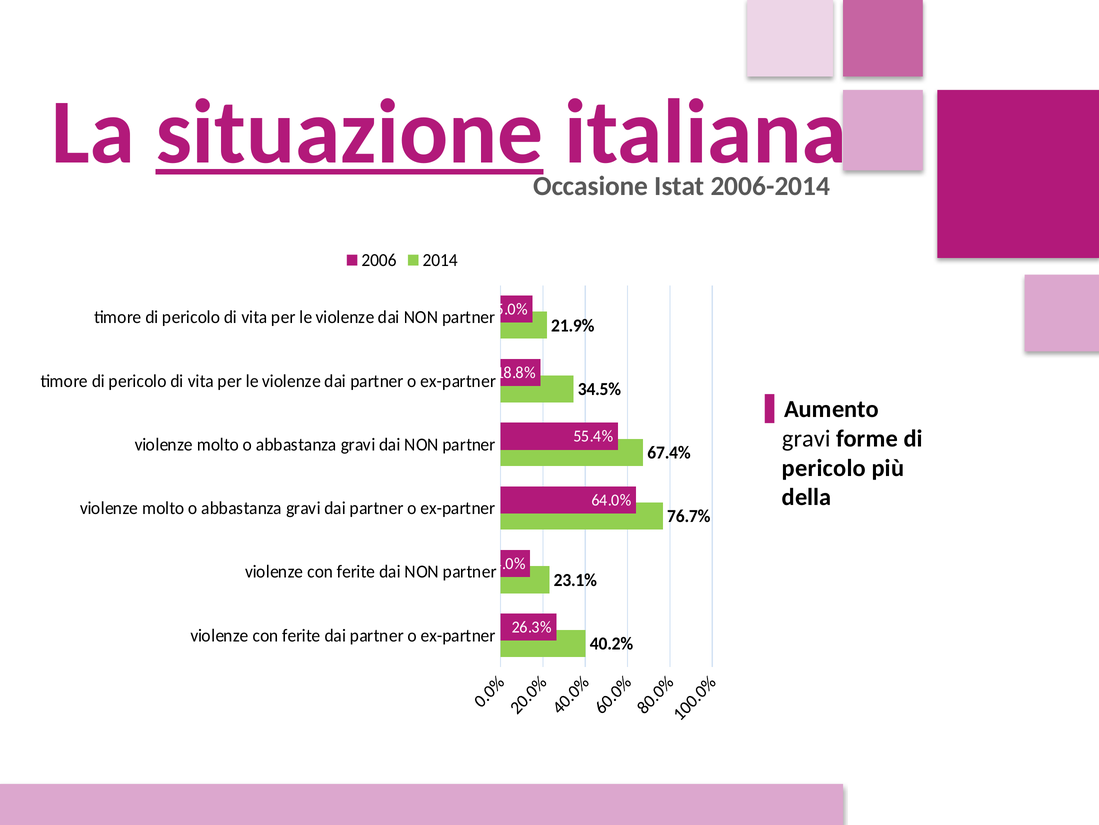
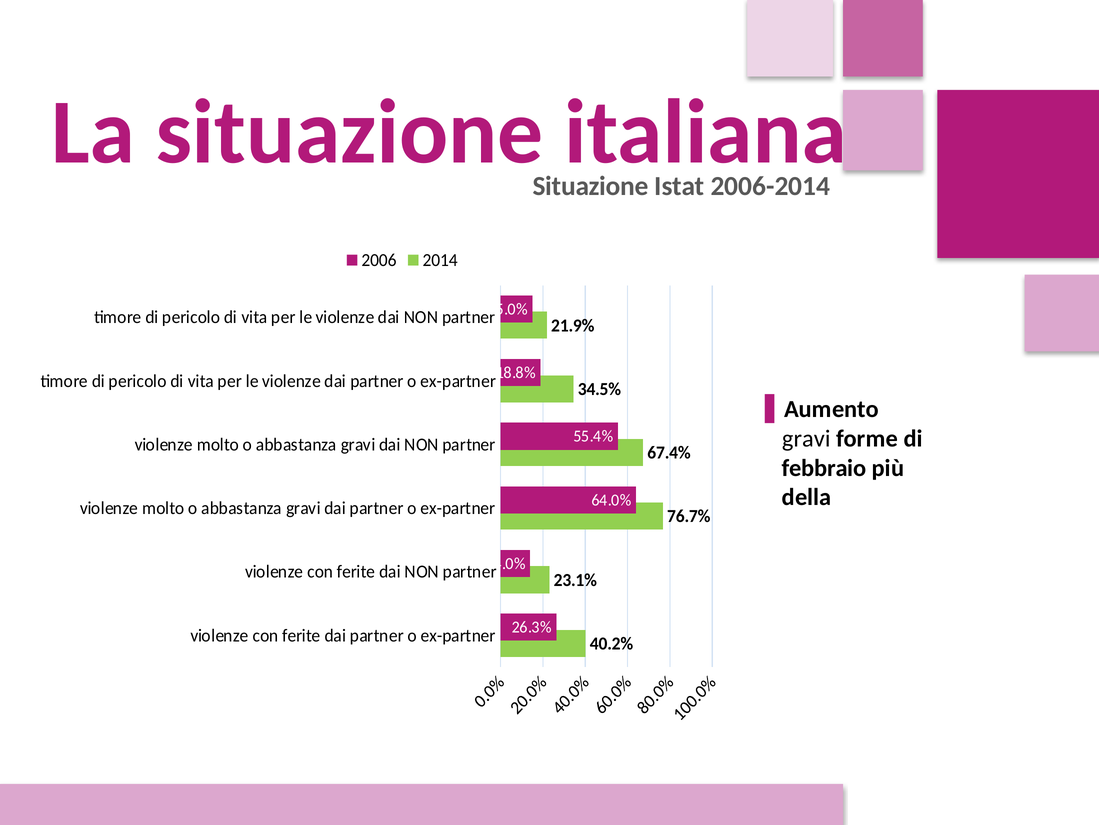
situazione at (350, 132) underline: present -> none
Occasione at (591, 186): Occasione -> Situazione
pericolo at (824, 468): pericolo -> febbraio
